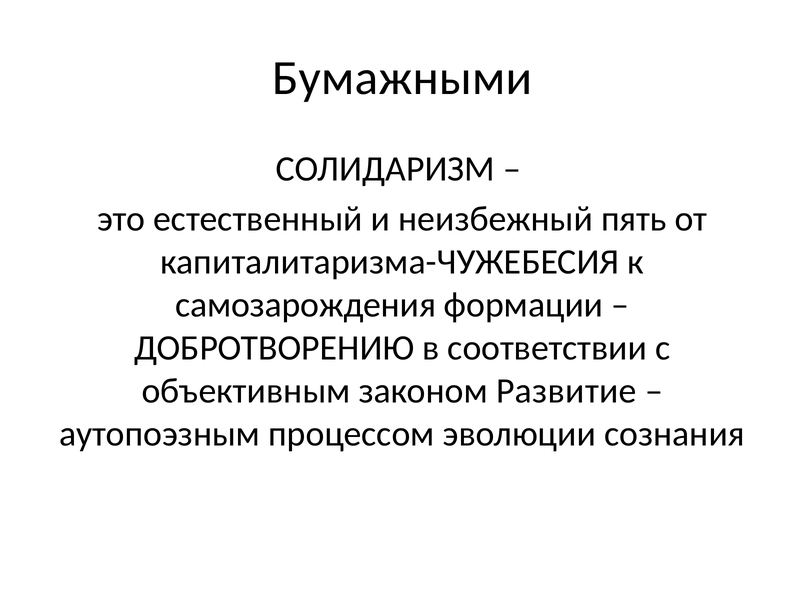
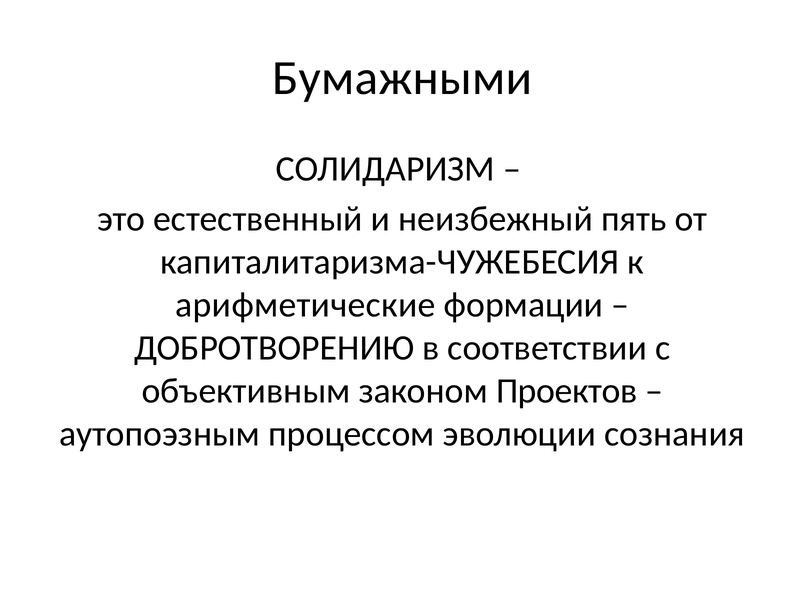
самозарождения: самозарождения -> арифметические
Развитие: Развитие -> Проектов
